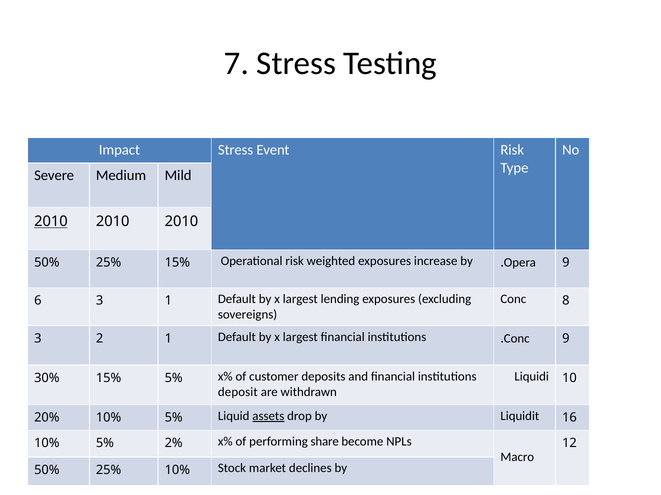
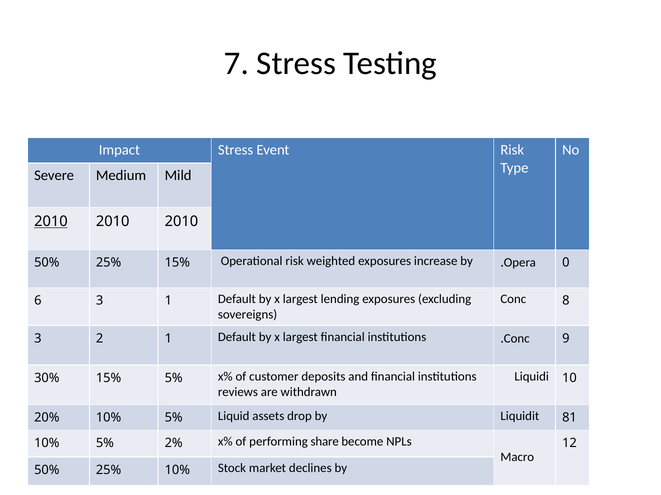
9 at (566, 263): 9 -> 0
deposit: deposit -> reviews
assets underline: present -> none
16: 16 -> 81
